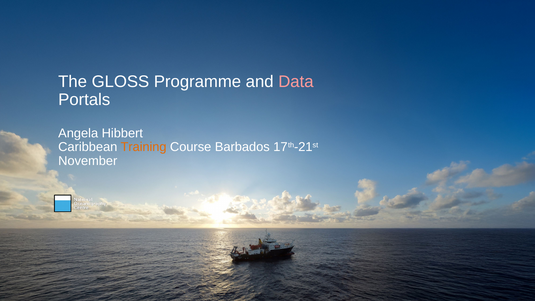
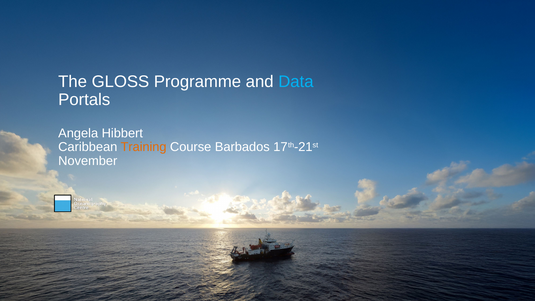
Data colour: pink -> light blue
